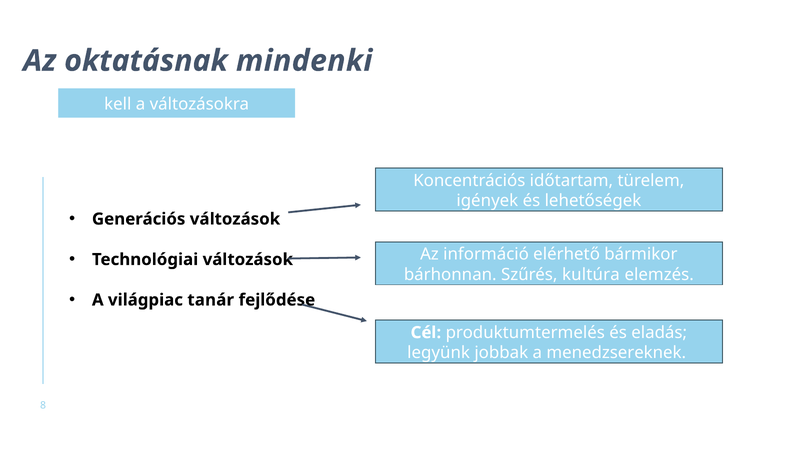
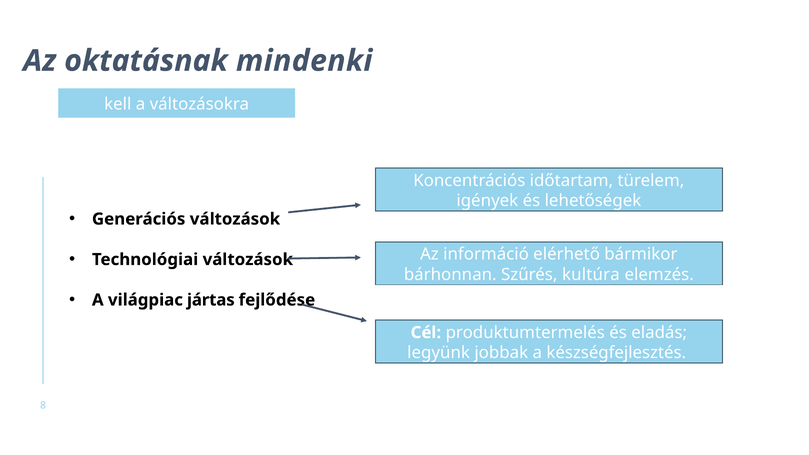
tanár: tanár -> jártas
menedzsereknek: menedzsereknek -> készségfejlesztés
